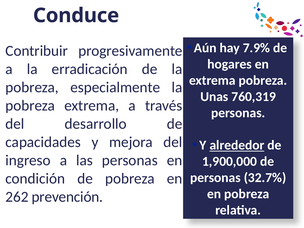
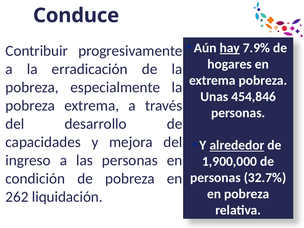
hay underline: none -> present
760,319: 760,319 -> 454,846
prevención: prevención -> liquidación
